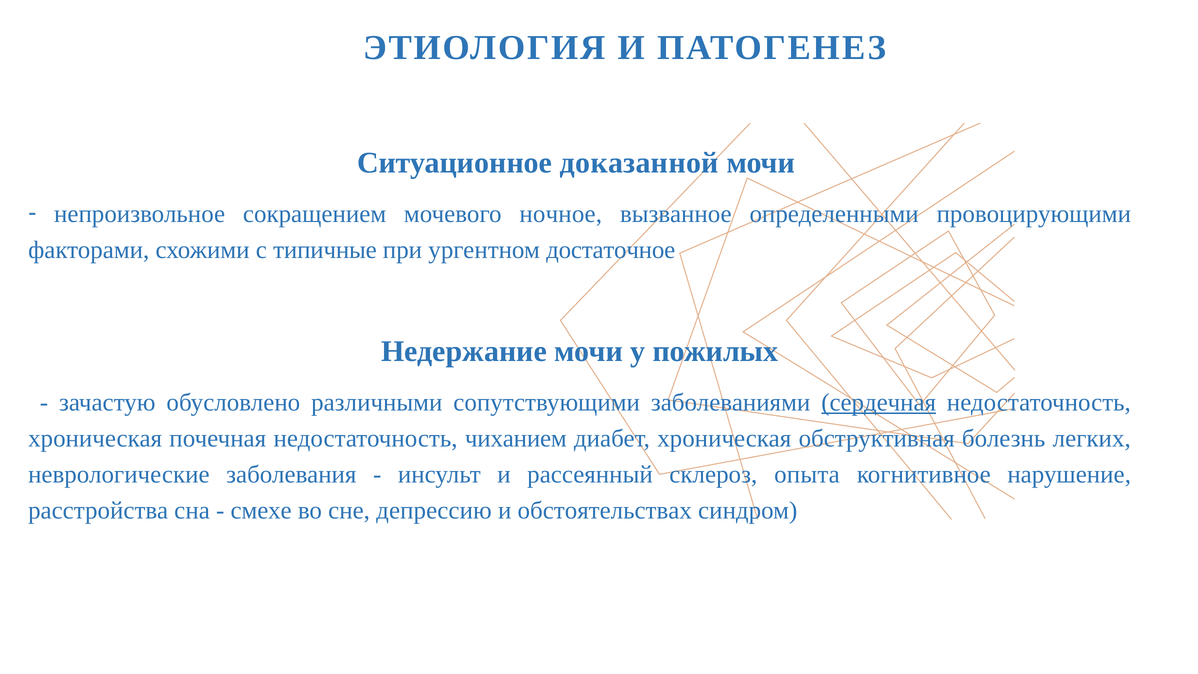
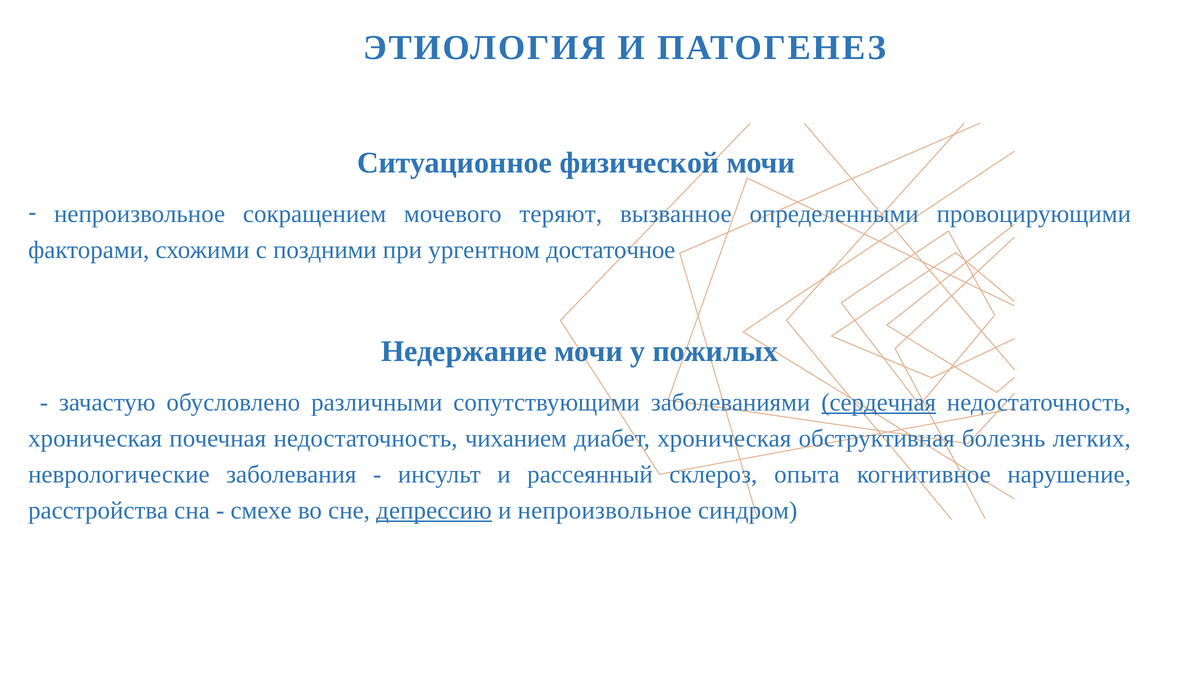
доказанной: доказанной -> физической
ночное: ночное -> теряют
типичные: типичные -> поздними
депрессию underline: none -> present
и обстоятельствах: обстоятельствах -> непроизвольное
